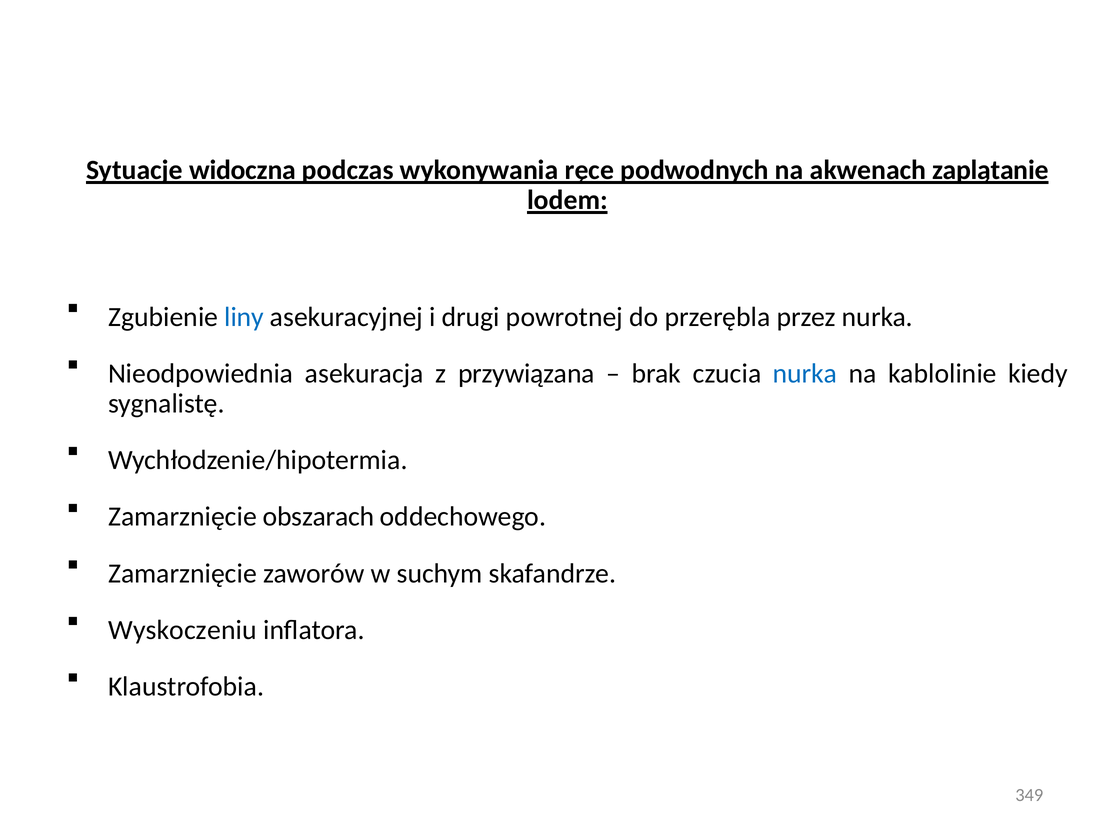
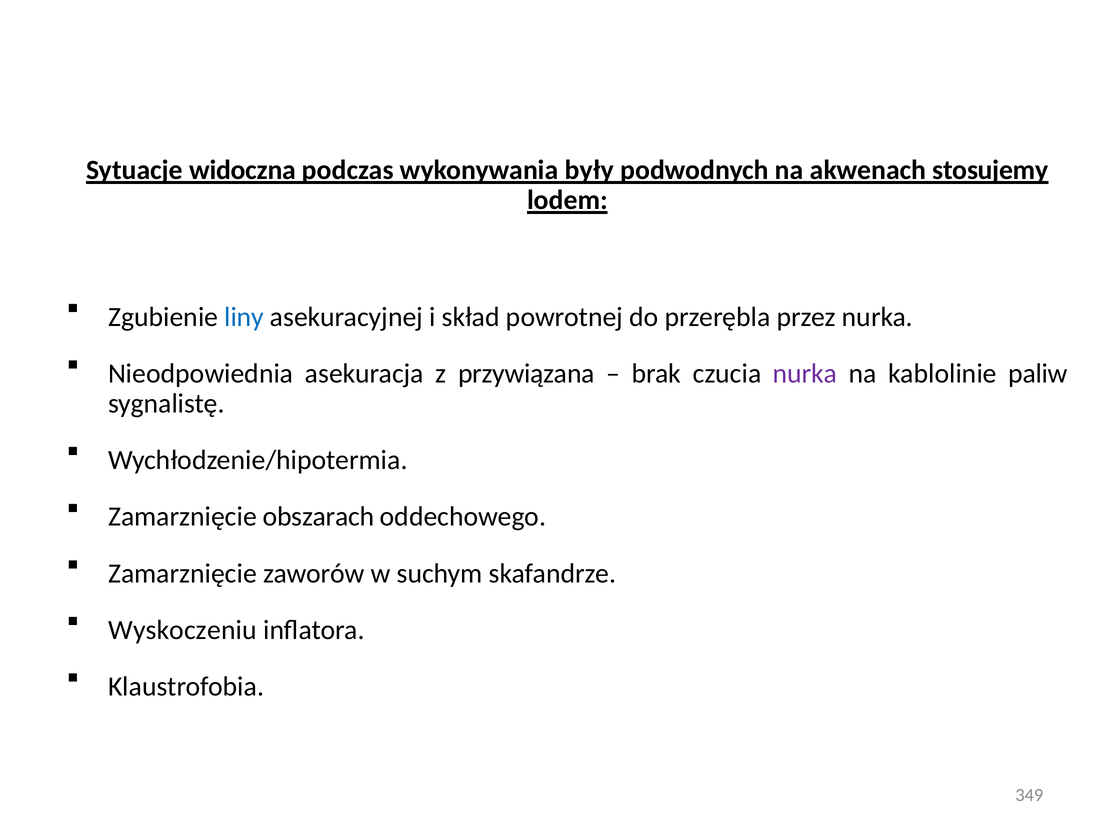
ręce: ręce -> były
zaplątanie: zaplątanie -> stosujemy
drugi: drugi -> skład
nurka at (805, 373) colour: blue -> purple
kiedy: kiedy -> paliw
